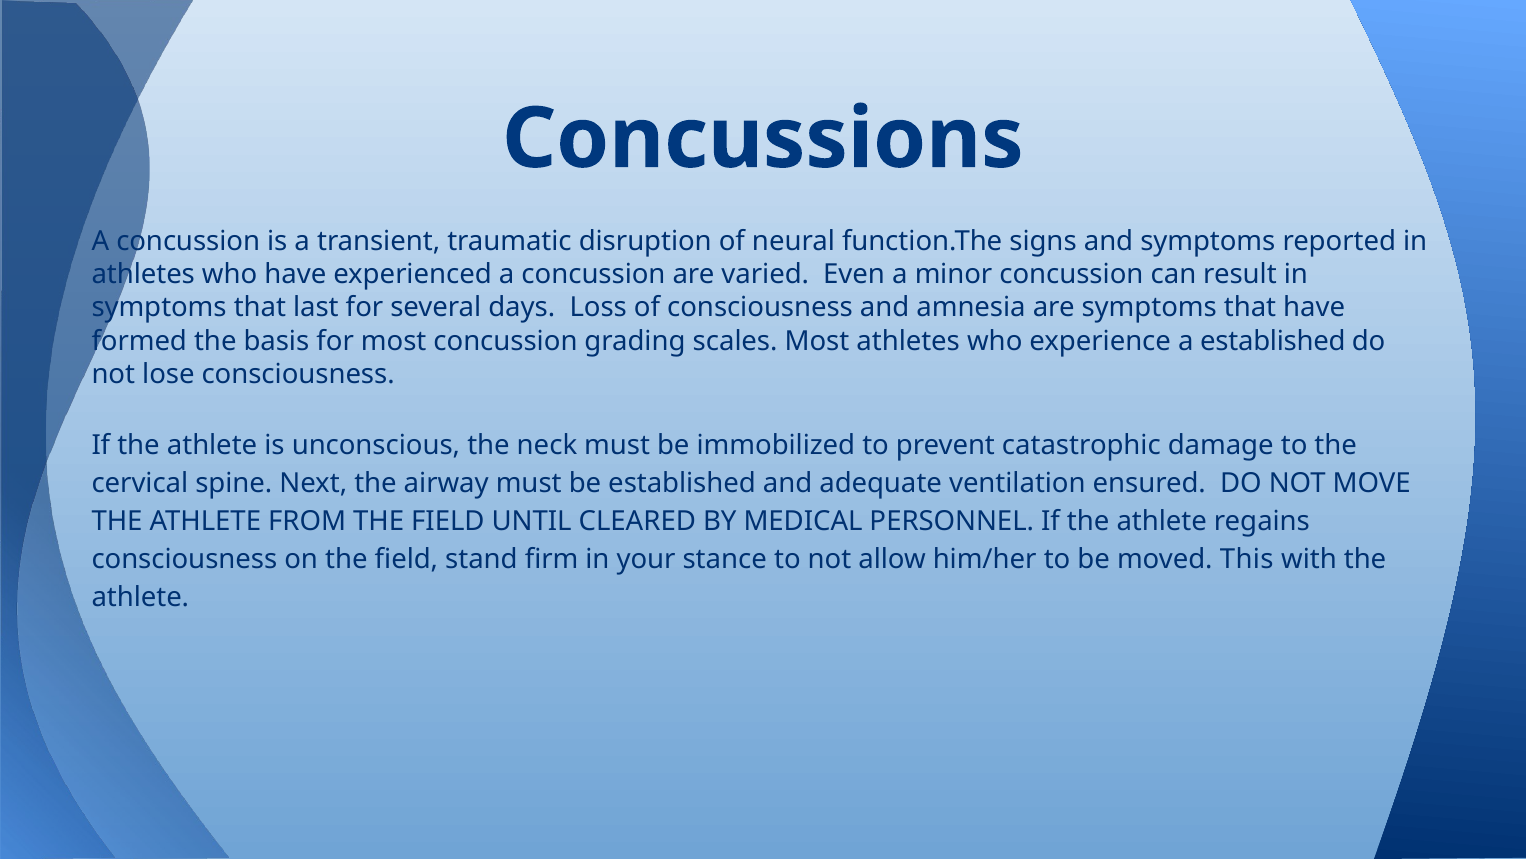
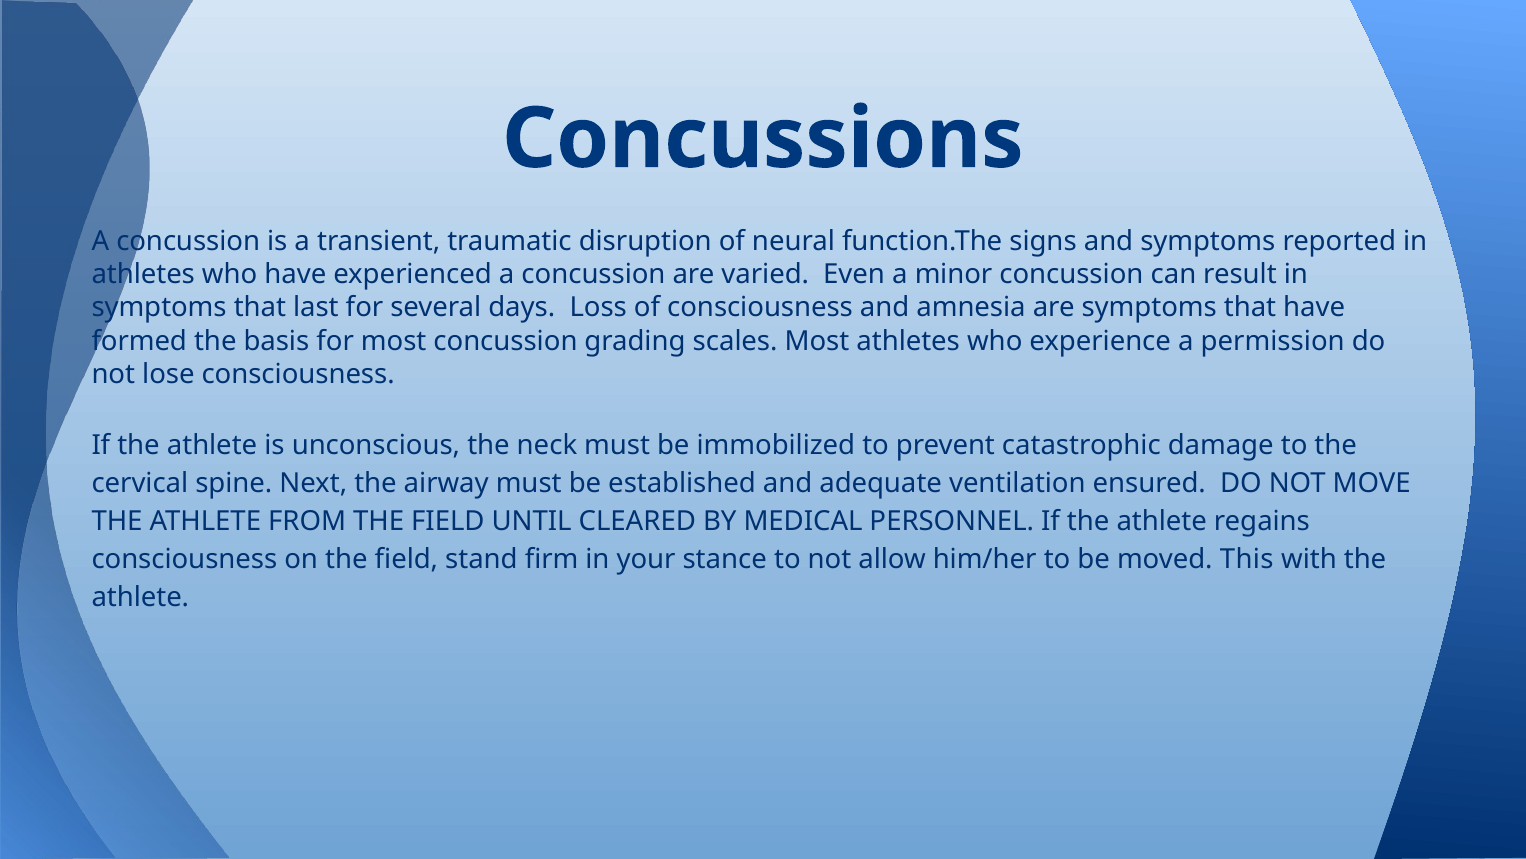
a established: established -> permission
